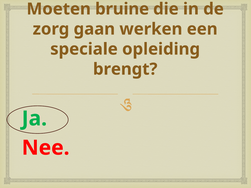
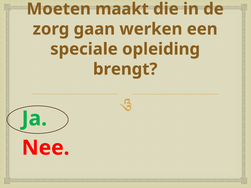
bruine: bruine -> maakt
